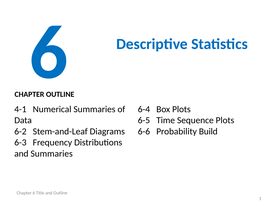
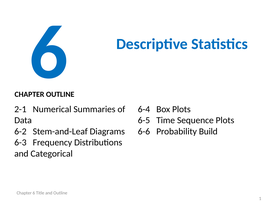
4-1: 4-1 -> 2-1
and Summaries: Summaries -> Categorical
